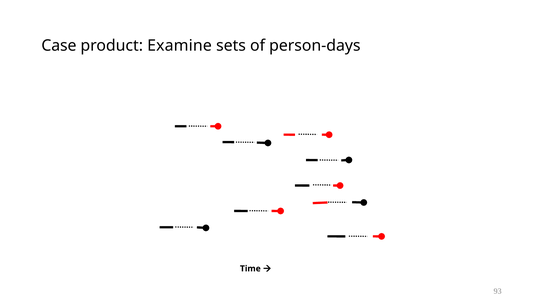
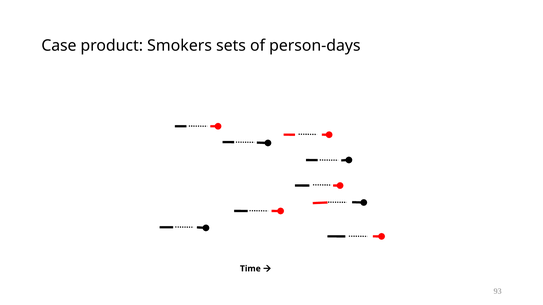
Examine: Examine -> Smokers
